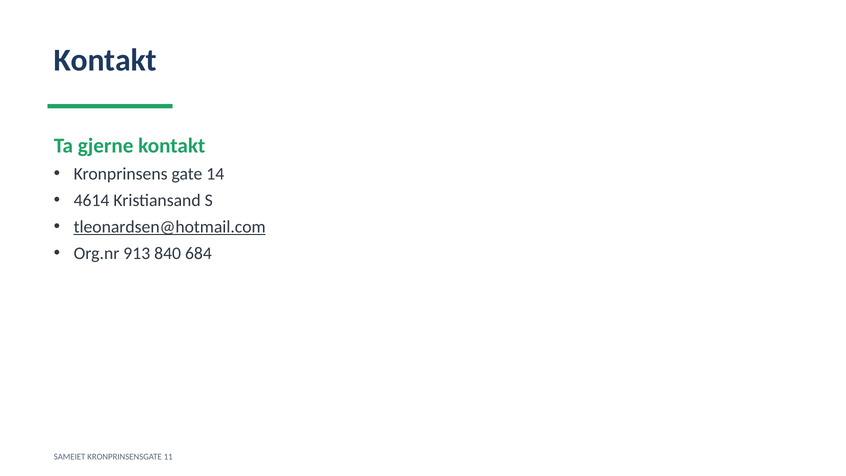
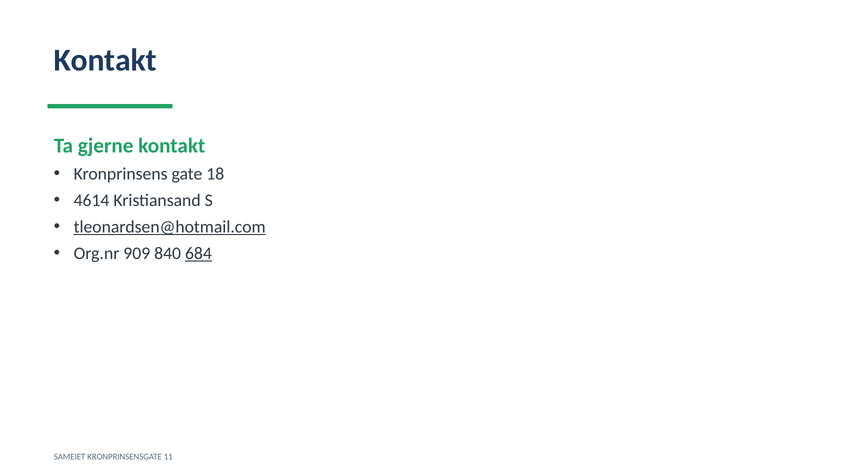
14: 14 -> 18
913: 913 -> 909
684 underline: none -> present
